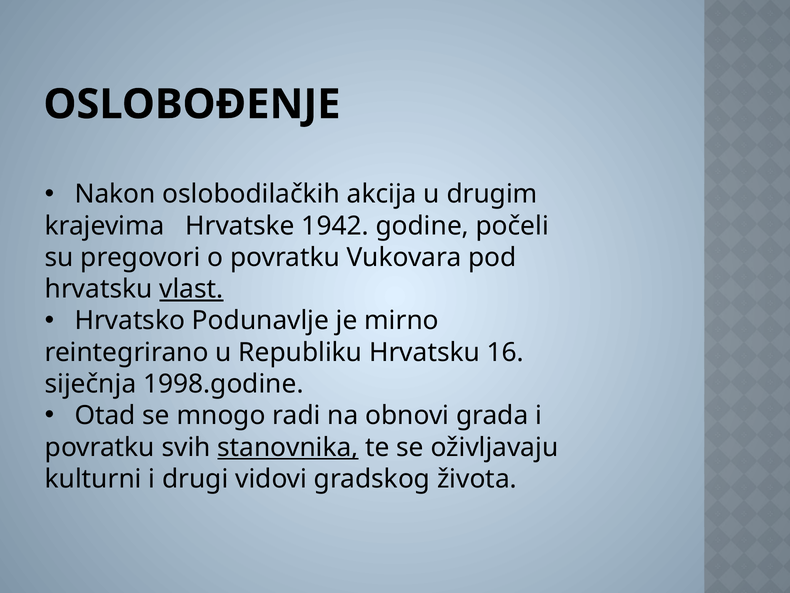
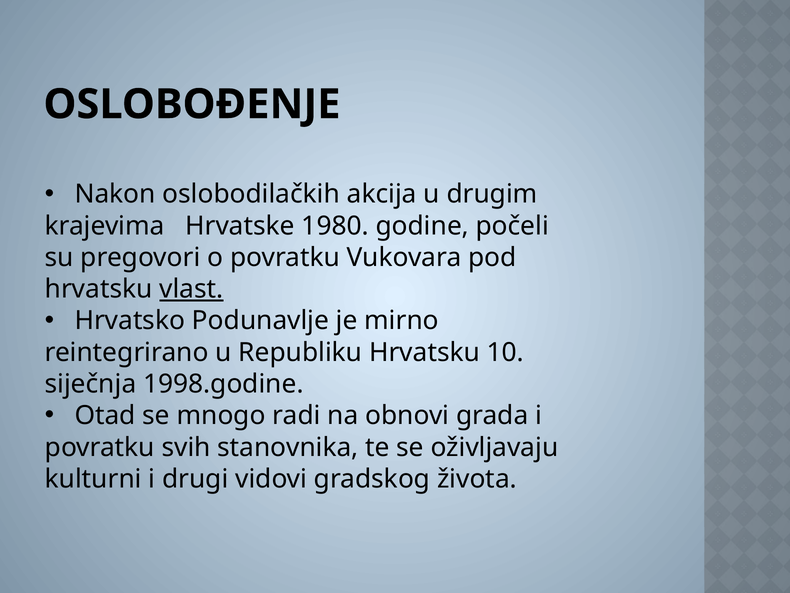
1942: 1942 -> 1980
16: 16 -> 10
stanovnika underline: present -> none
